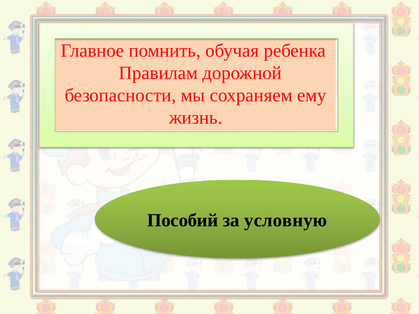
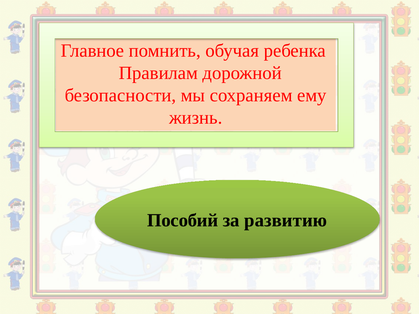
условную: условную -> развитию
